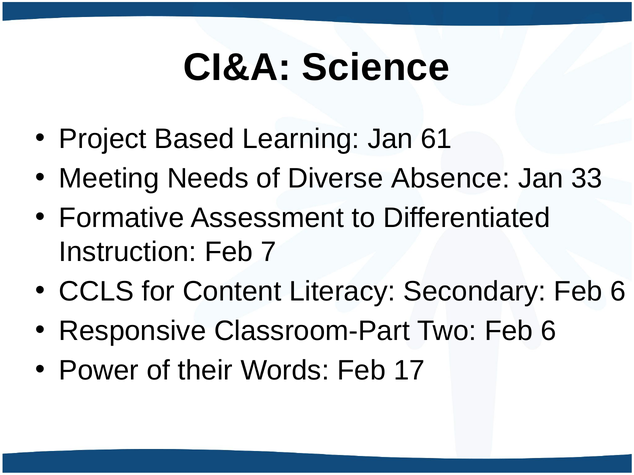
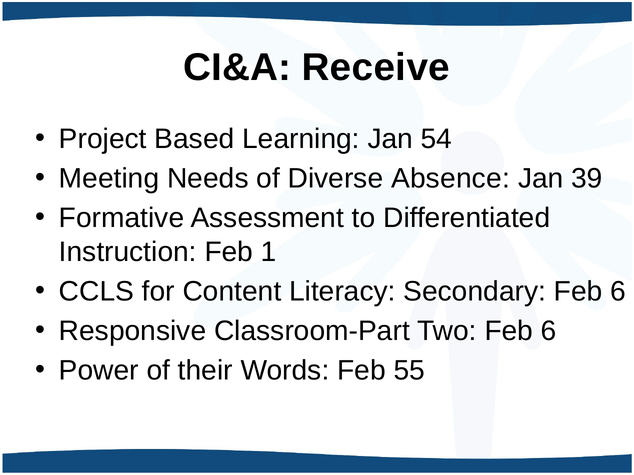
Science: Science -> Receive
61: 61 -> 54
33: 33 -> 39
7: 7 -> 1
17: 17 -> 55
